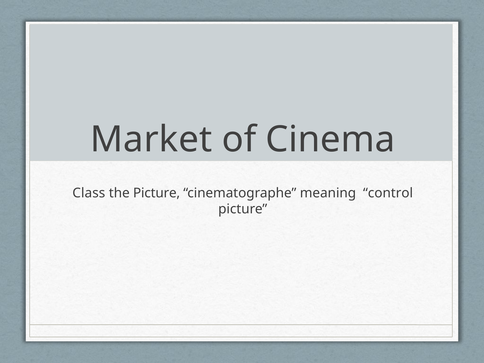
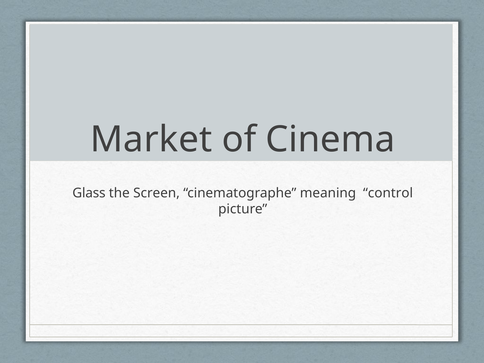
Class: Class -> Glass
the Picture: Picture -> Screen
